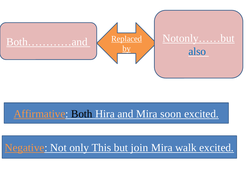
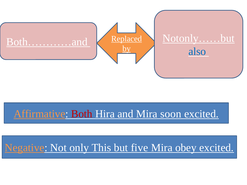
Both colour: black -> red
join: join -> five
walk: walk -> obey
